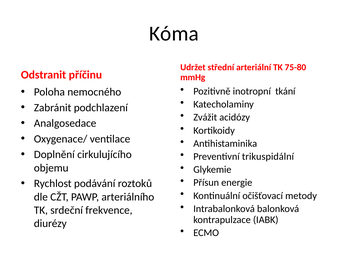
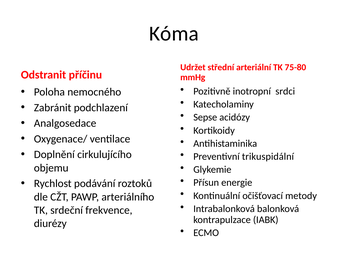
tkání: tkání -> srdci
Zvážit: Zvážit -> Sepse
